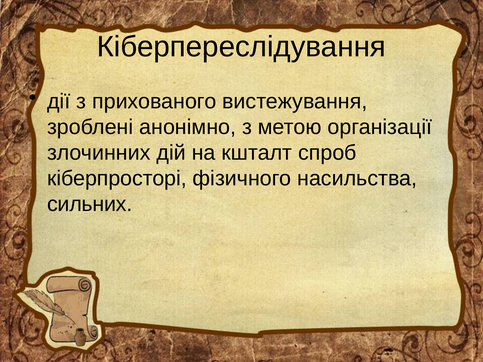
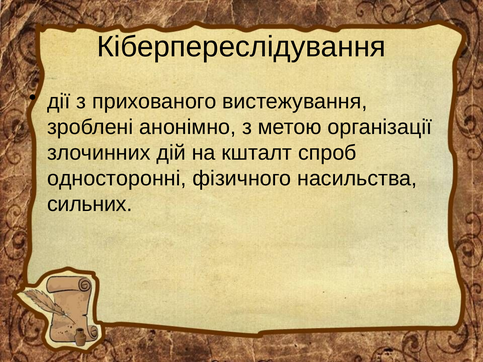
кіберпросторі: кіберпросторі -> односторонні
